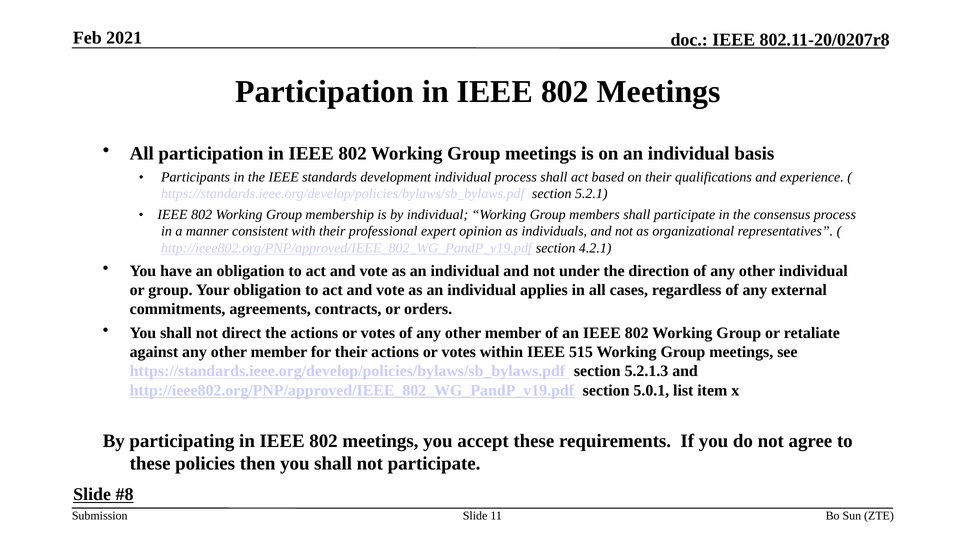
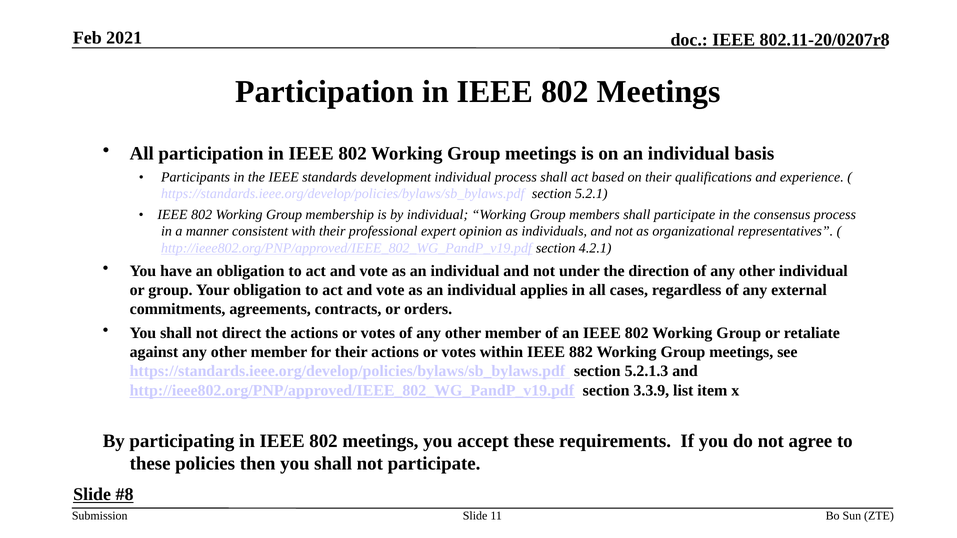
515: 515 -> 882
5.0.1: 5.0.1 -> 3.3.9
